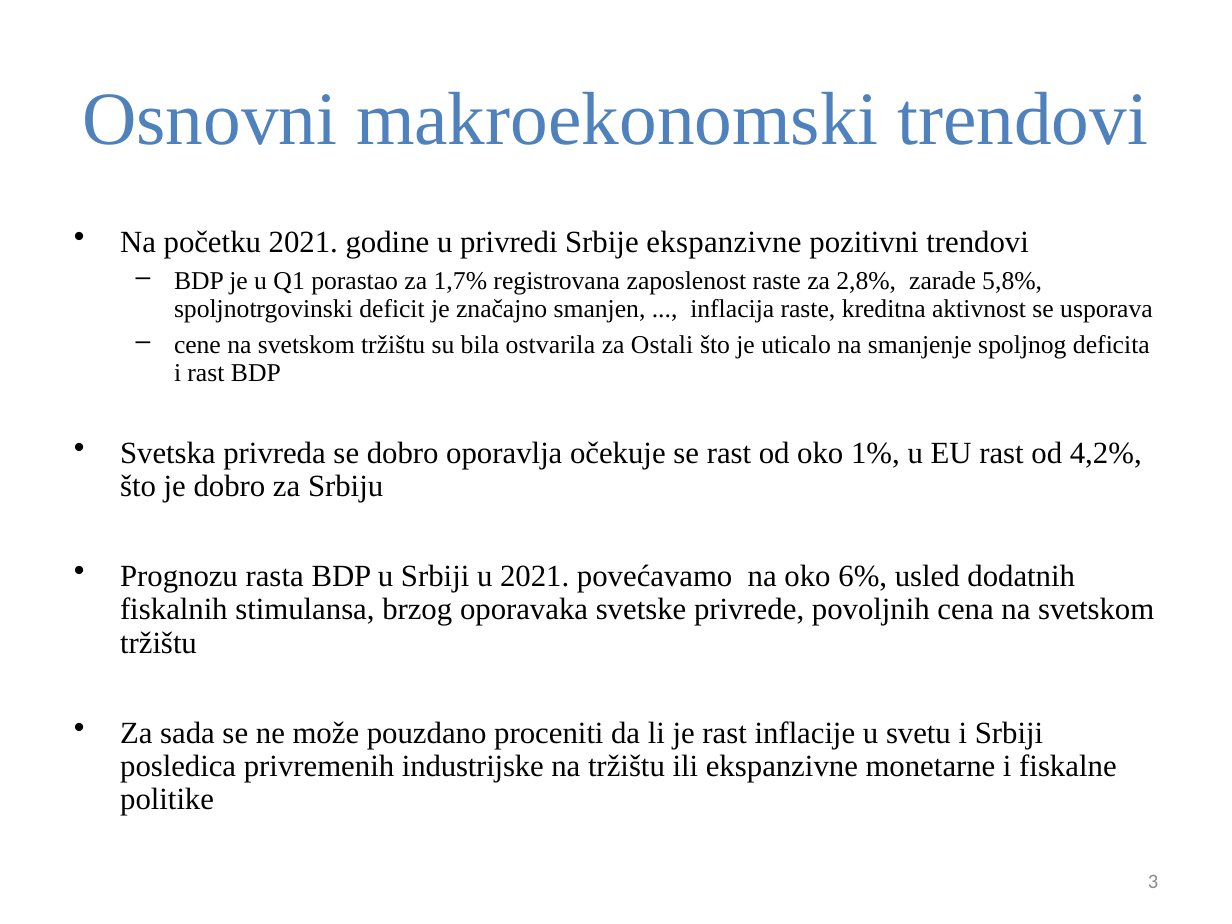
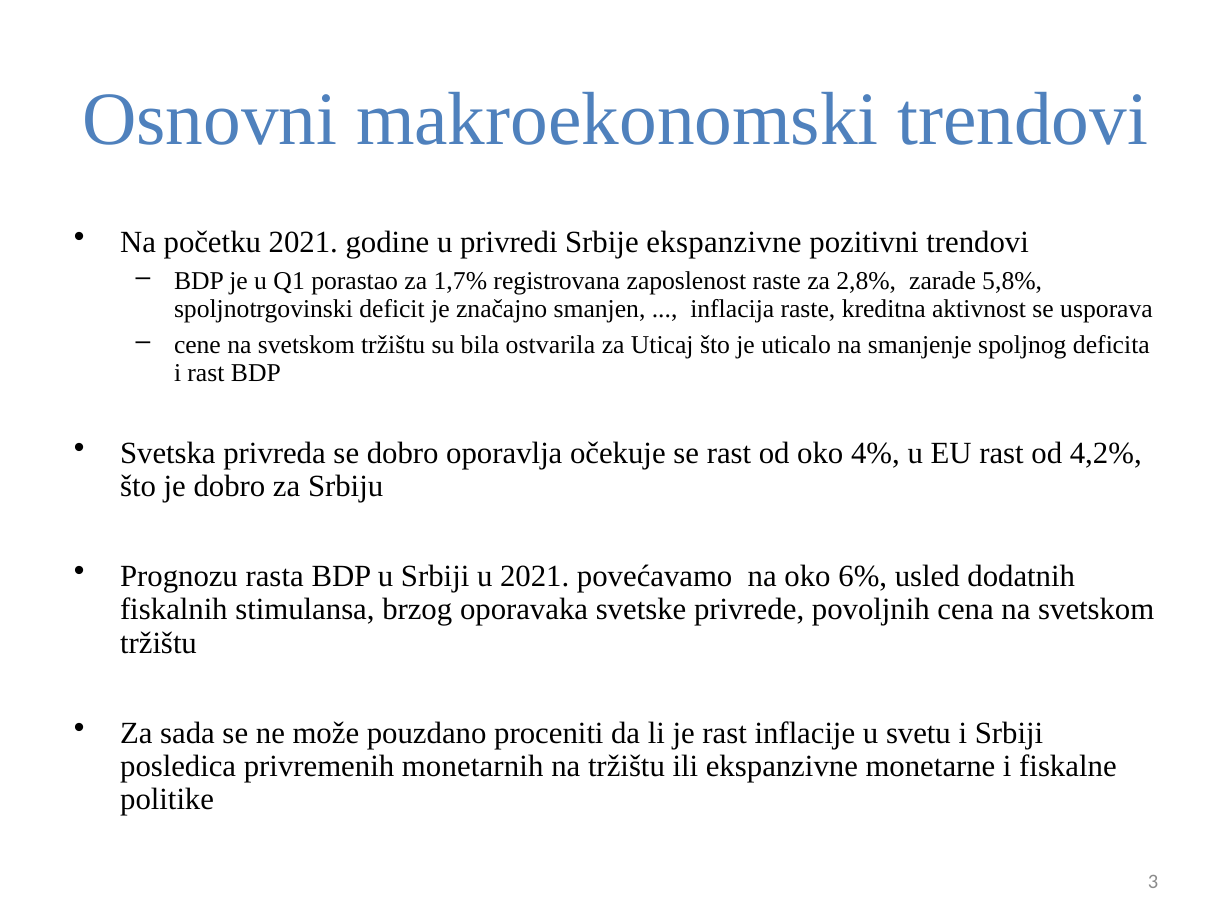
Ostali: Ostali -> Uticaj
1%: 1% -> 4%
industrijske: industrijske -> monetarnih
